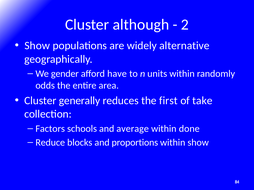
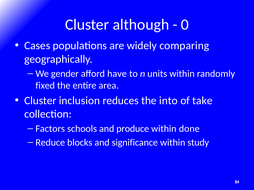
2: 2 -> 0
Show at (37, 46): Show -> Cases
alternative: alternative -> comparing
odds: odds -> fixed
generally: generally -> inclusion
first: first -> into
average: average -> produce
proportions: proportions -> significance
within show: show -> study
